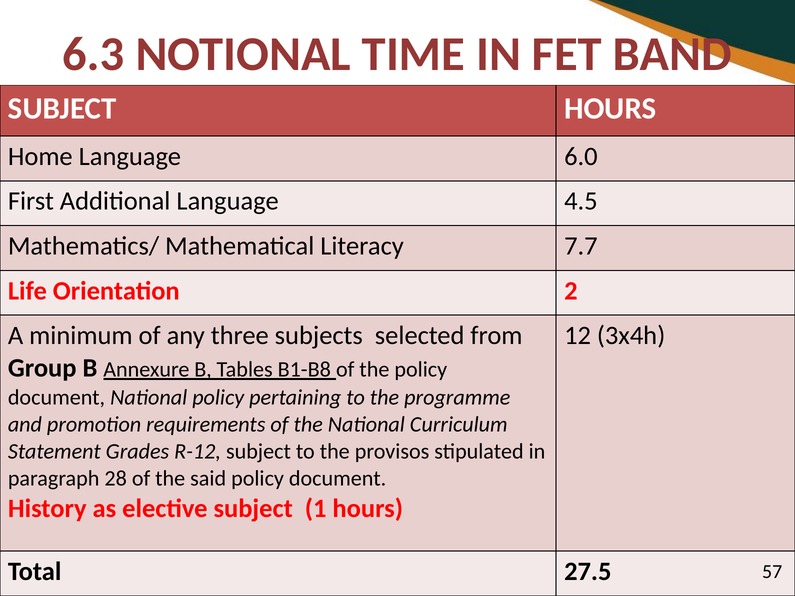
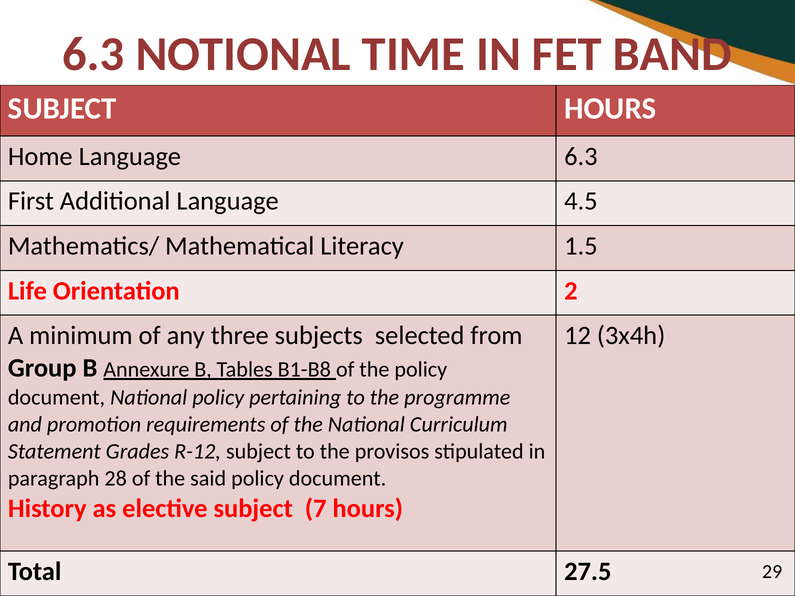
Language 6.0: 6.0 -> 6.3
7.7: 7.7 -> 1.5
1: 1 -> 7
57: 57 -> 29
